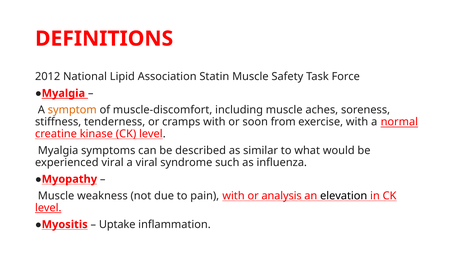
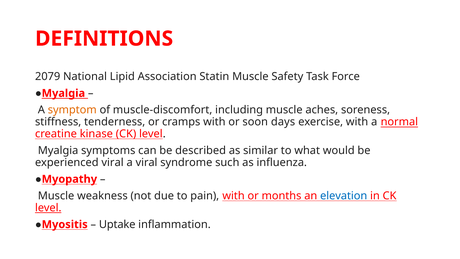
2012: 2012 -> 2079
from: from -> days
analysis: analysis -> months
elevation colour: black -> blue
